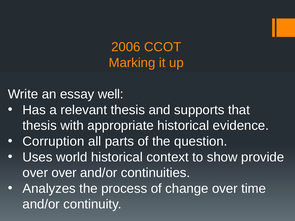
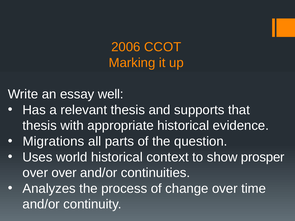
Corruption: Corruption -> Migrations
provide: provide -> prosper
